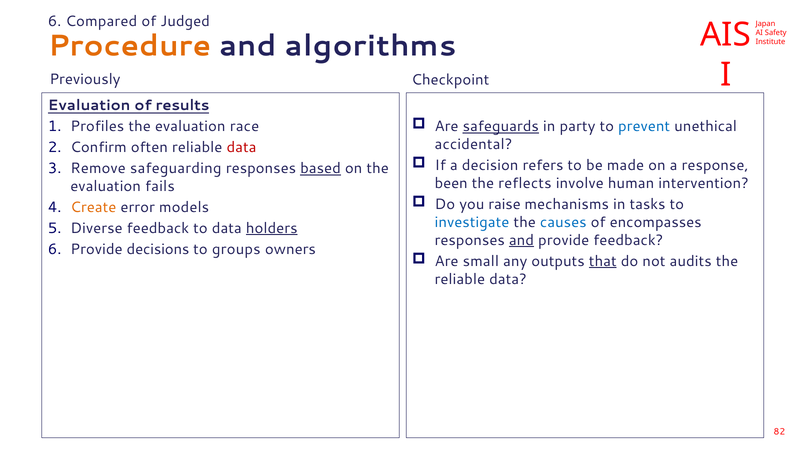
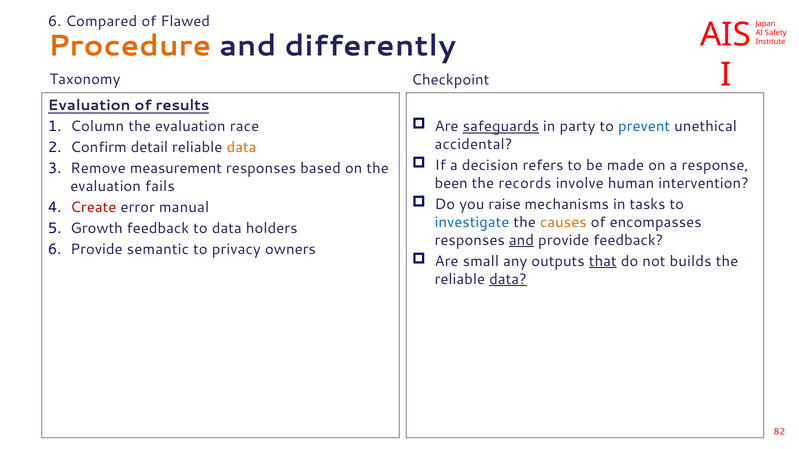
Judged: Judged -> Flawed
algorithms: algorithms -> differently
Previously: Previously -> Taxonomy
Profiles: Profiles -> Column
often: often -> detail
data at (241, 148) colour: red -> orange
safeguarding: safeguarding -> measurement
based underline: present -> none
reflects: reflects -> records
Create colour: orange -> red
models: models -> manual
causes colour: blue -> orange
Diverse: Diverse -> Growth
holders underline: present -> none
decisions: decisions -> semantic
groups: groups -> privacy
audits: audits -> builds
data at (508, 279) underline: none -> present
